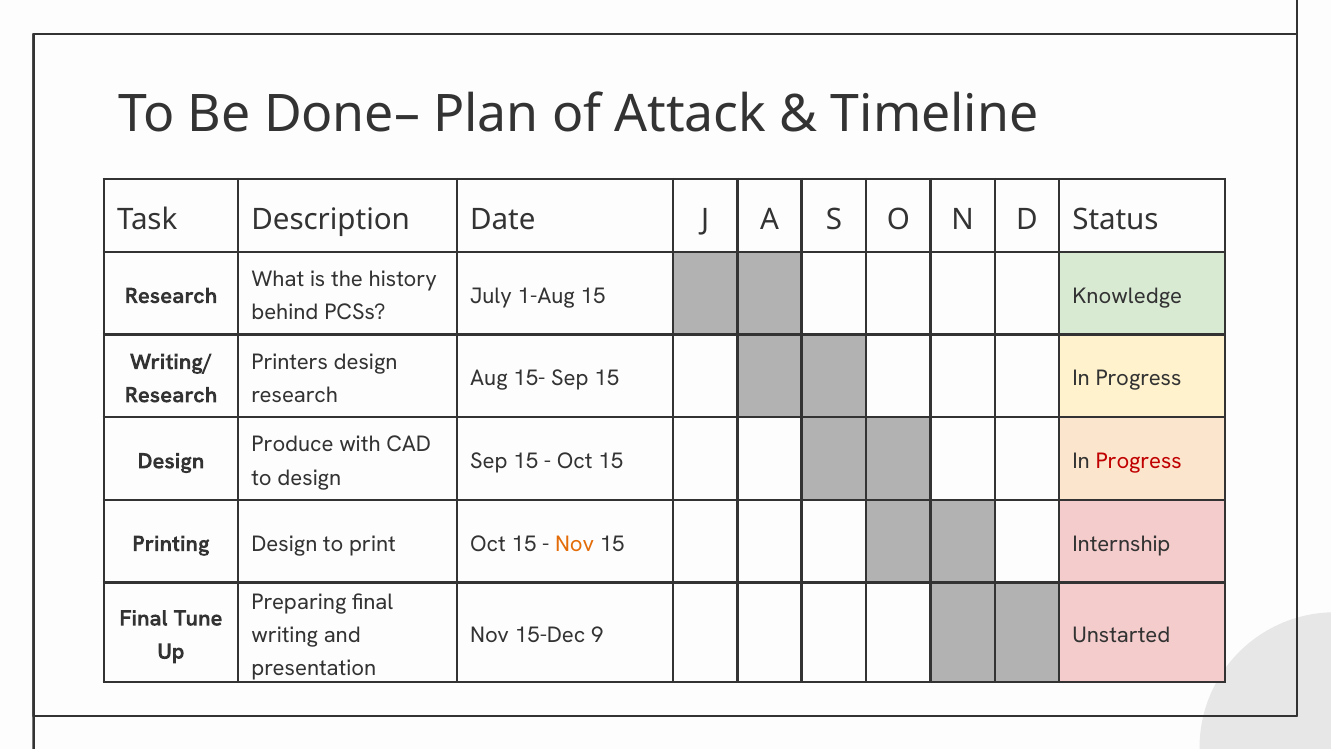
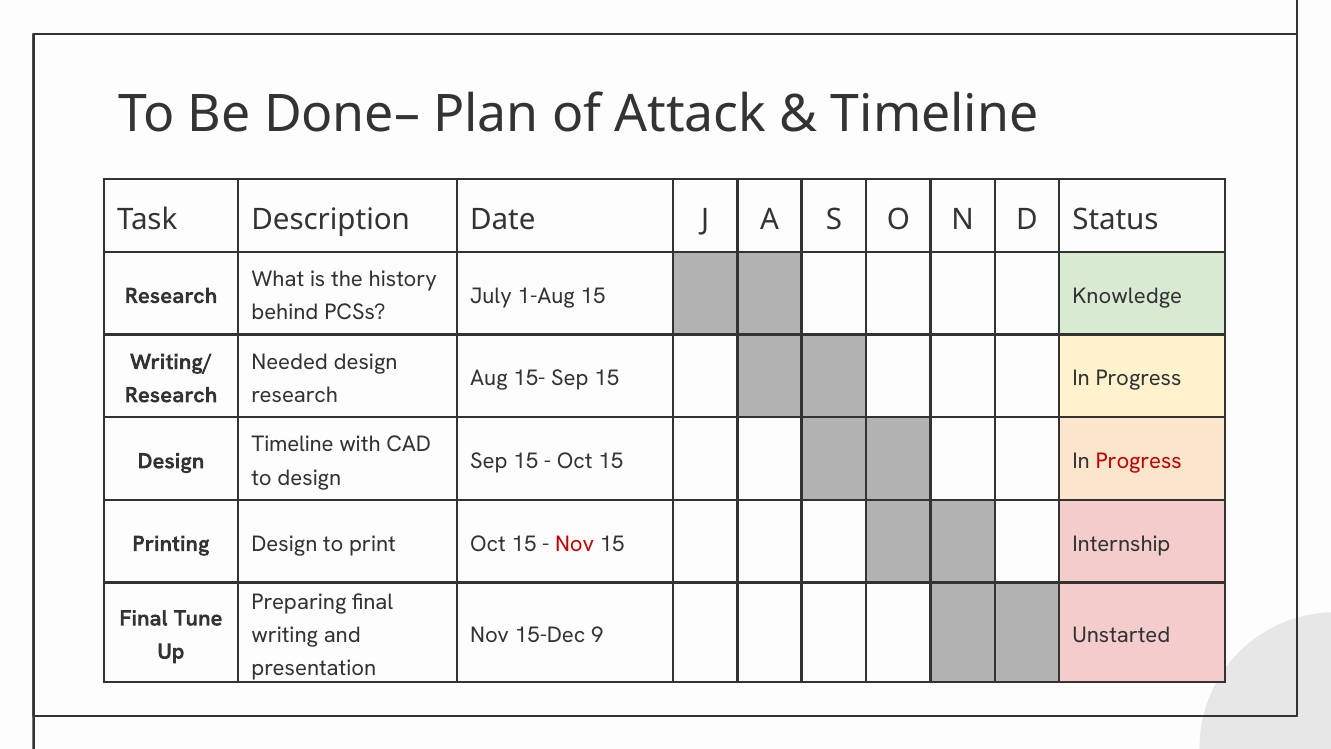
Printers: Printers -> Needed
Produce at (292, 444): Produce -> Timeline
Nov at (575, 544) colour: orange -> red
